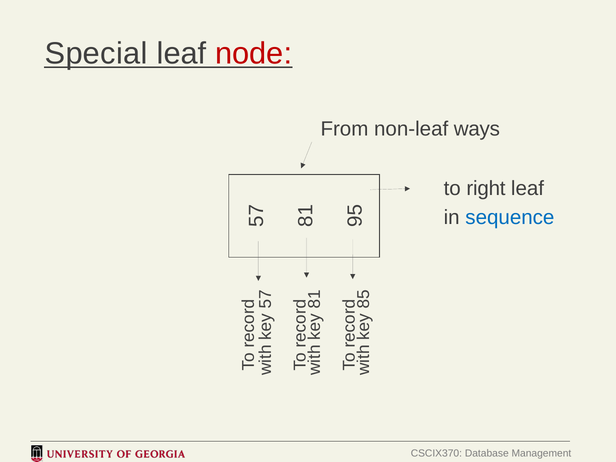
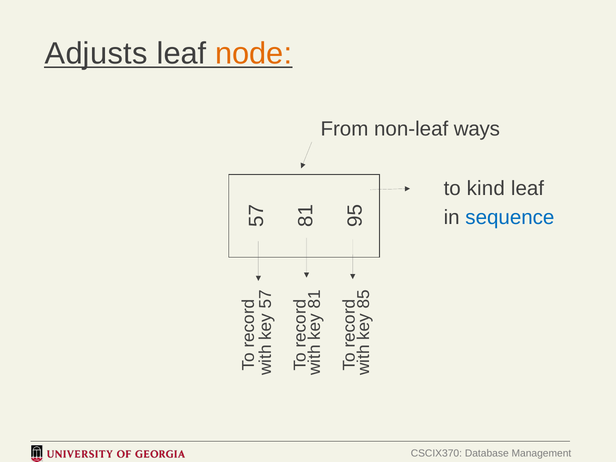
Special: Special -> Adjusts
node colour: red -> orange
right: right -> kind
